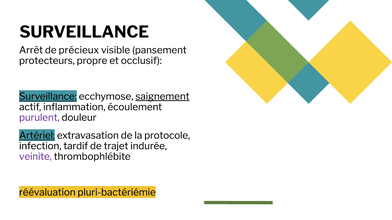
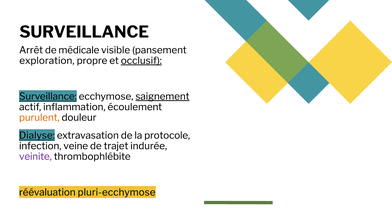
précieux: précieux -> médicale
protecteurs: protecteurs -> exploration
occlusif underline: none -> present
purulent colour: purple -> orange
Artériel: Artériel -> Dialyse
tardif: tardif -> veine
pluri-bactériémie: pluri-bactériémie -> pluri-ecchymose
